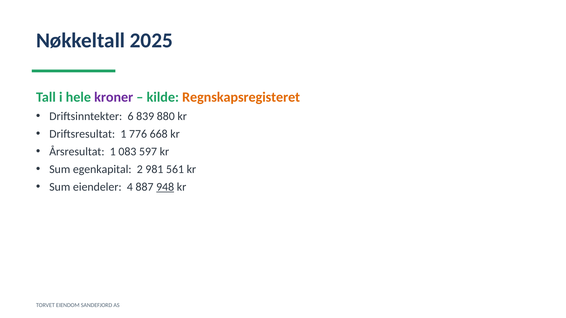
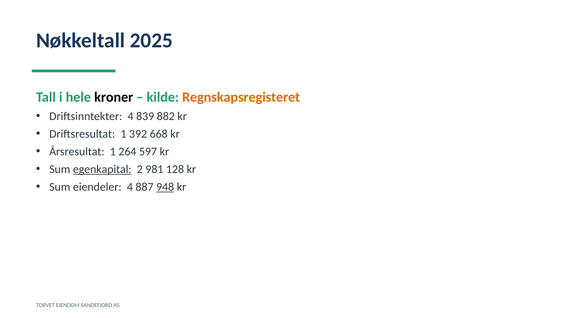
kroner colour: purple -> black
Driftsinntekter 6: 6 -> 4
880: 880 -> 882
776: 776 -> 392
083: 083 -> 264
egenkapital underline: none -> present
561: 561 -> 128
